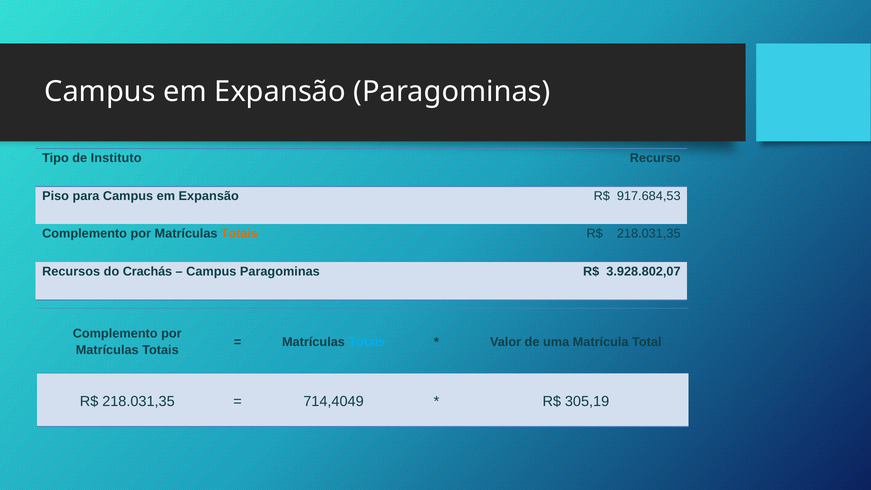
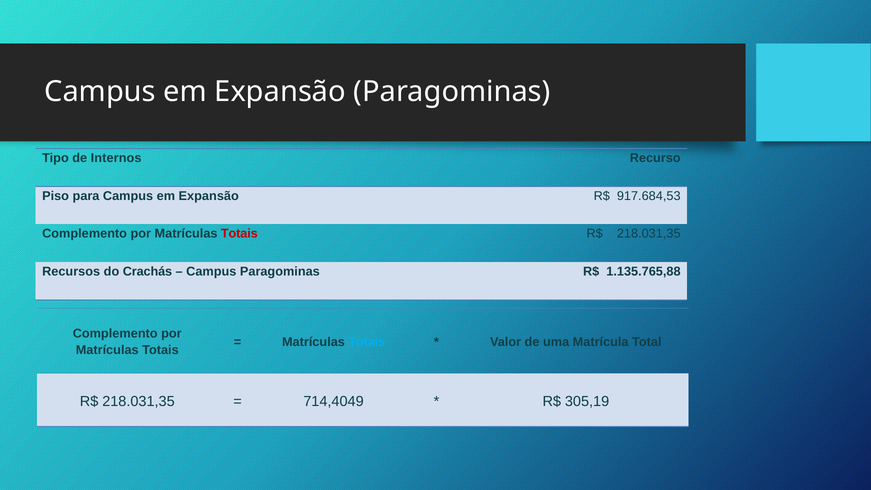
Instituto: Instituto -> Internos
Totais at (239, 234) colour: orange -> red
3.928.802,07: 3.928.802,07 -> 1.135.765,88
